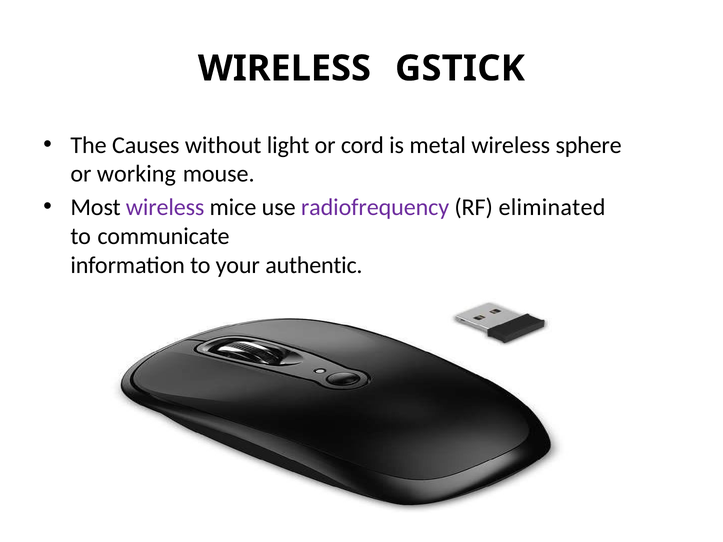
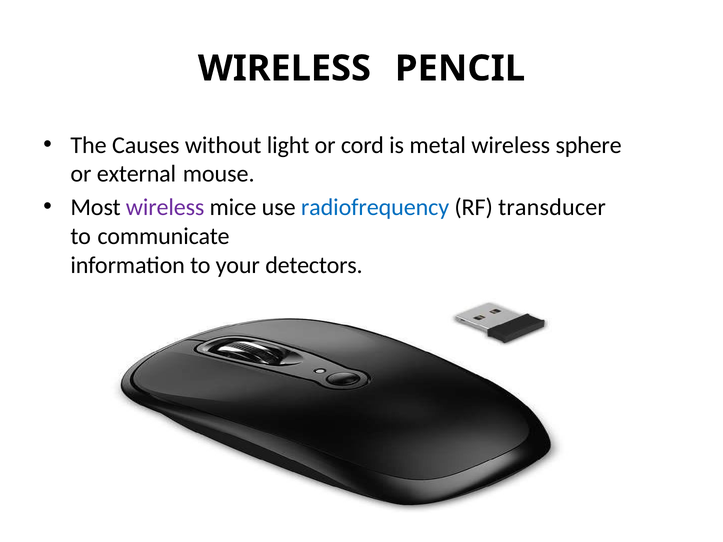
GSTICK: GSTICK -> PENCIL
working: working -> external
radiofrequency colour: purple -> blue
eliminated: eliminated -> transducer
authentic: authentic -> detectors
